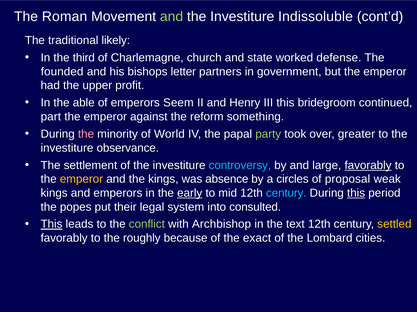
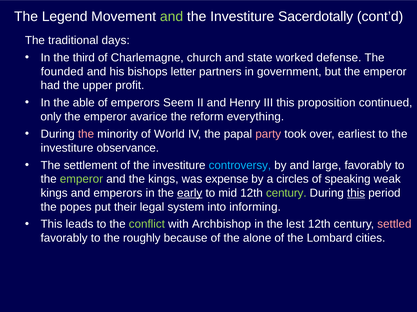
Roman: Roman -> Legend
Indissoluble: Indissoluble -> Sacerdotally
likely: likely -> days
bridegroom: bridegroom -> proposition
part: part -> only
against: against -> avarice
something: something -> everything
party colour: light green -> pink
greater: greater -> earliest
favorably at (368, 166) underline: present -> none
emperor at (81, 180) colour: yellow -> light green
absence: absence -> expense
proposal: proposal -> speaking
century at (286, 193) colour: light blue -> light green
consulted: consulted -> informing
This at (52, 225) underline: present -> none
text: text -> lest
settled colour: yellow -> pink
exact: exact -> alone
